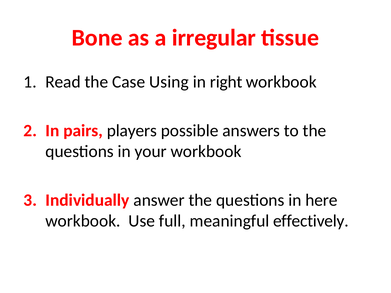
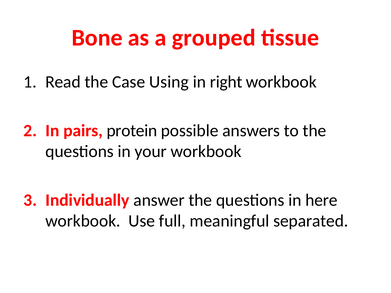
irregular: irregular -> grouped
players: players -> protein
effectively: effectively -> separated
